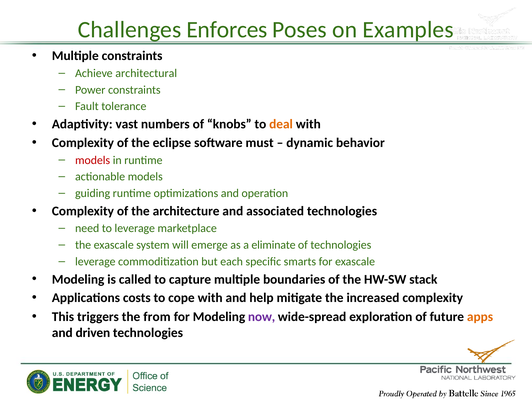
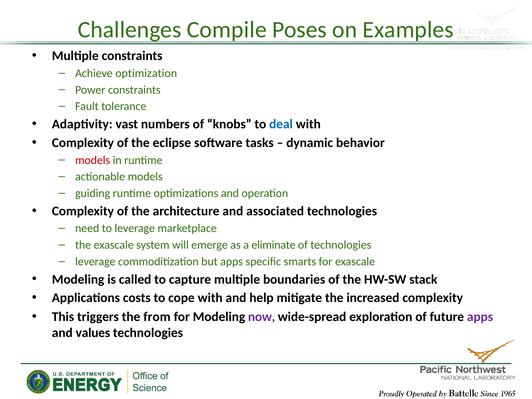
Enforces: Enforces -> Compile
architectural: architectural -> optimization
deal colour: orange -> blue
must: must -> tasks
but each: each -> apps
apps at (480, 317) colour: orange -> purple
driven: driven -> values
